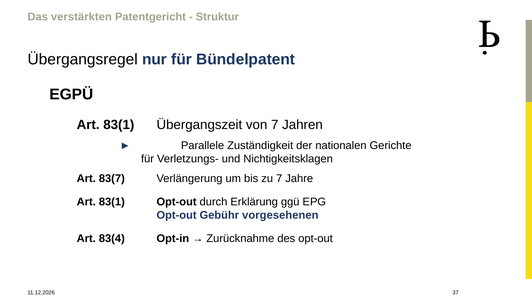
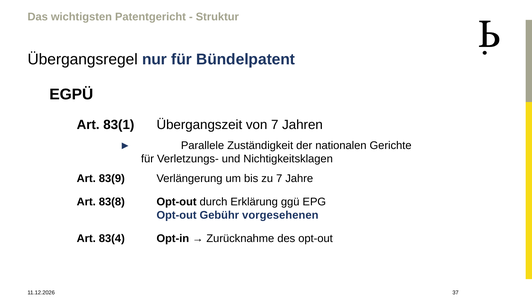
verstärkten: verstärkten -> wichtigsten
83(7: 83(7 -> 83(9
83(1 at (112, 202): 83(1 -> 83(8
